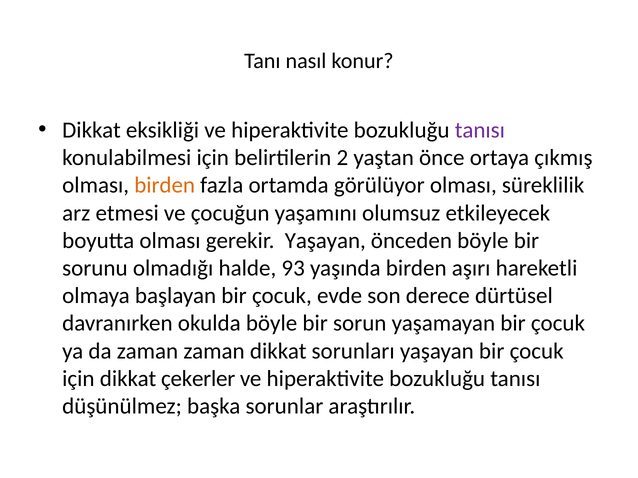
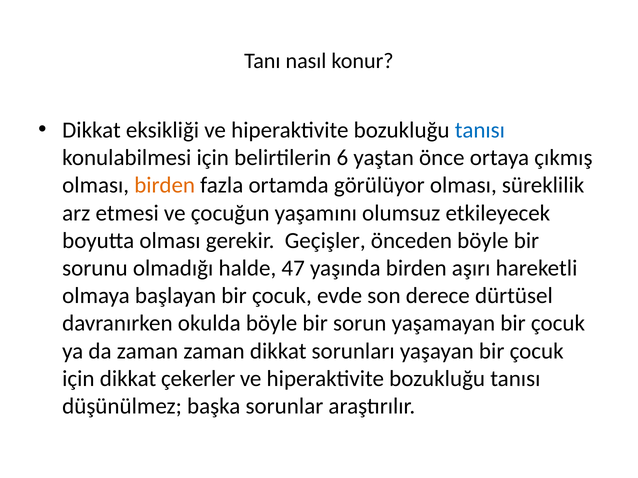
tanısı at (480, 130) colour: purple -> blue
2: 2 -> 6
gerekir Yaşayan: Yaşayan -> Geçişler
93: 93 -> 47
